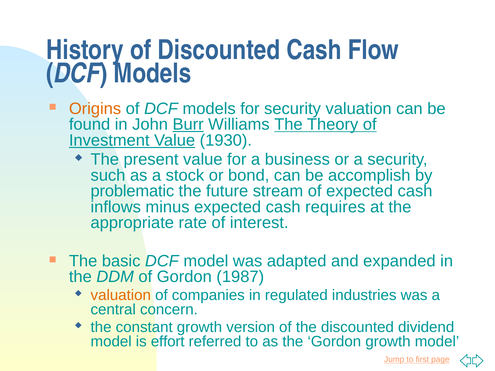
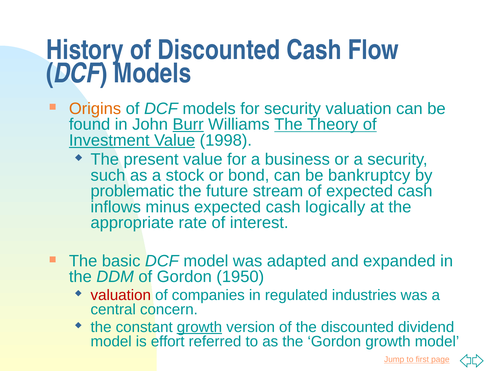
1930: 1930 -> 1998
accomplish: accomplish -> bankruptcy
requires: requires -> logically
1987: 1987 -> 1950
valuation at (121, 295) colour: orange -> red
growth at (199, 327) underline: none -> present
